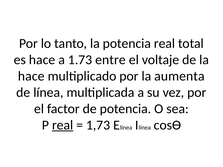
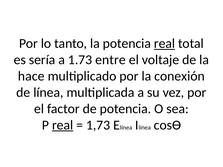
real at (165, 44) underline: none -> present
es hace: hace -> sería
aumenta: aumenta -> conexión
